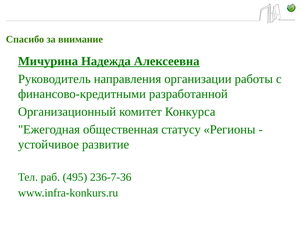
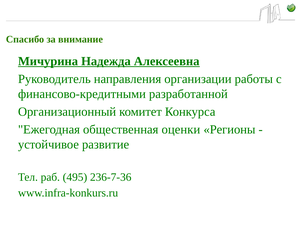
статусу: статусу -> оценки
